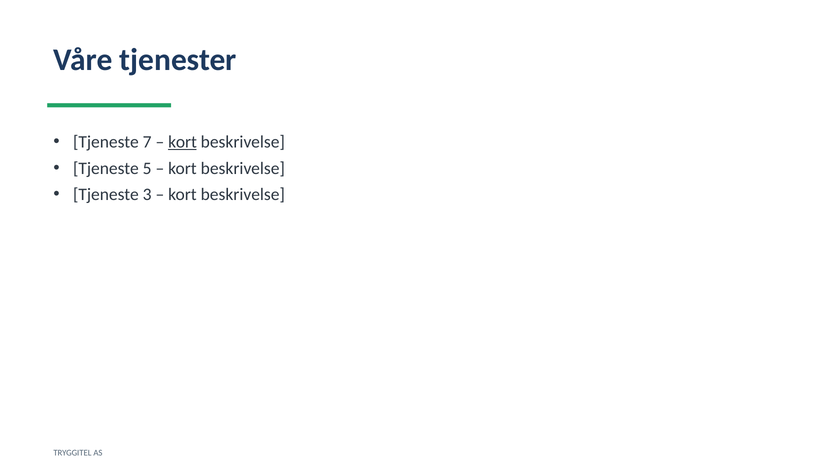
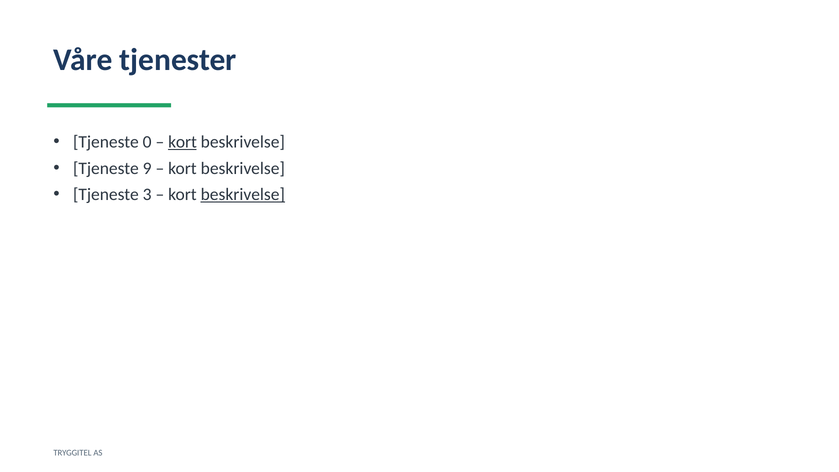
7: 7 -> 0
5: 5 -> 9
beskrivelse at (243, 195) underline: none -> present
